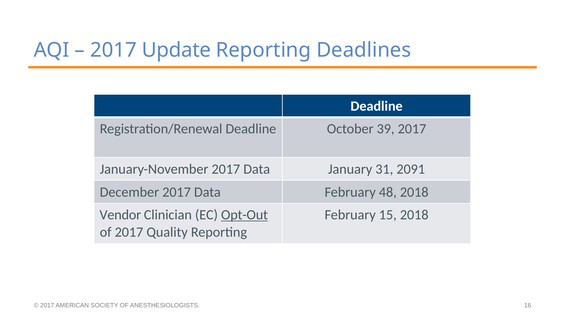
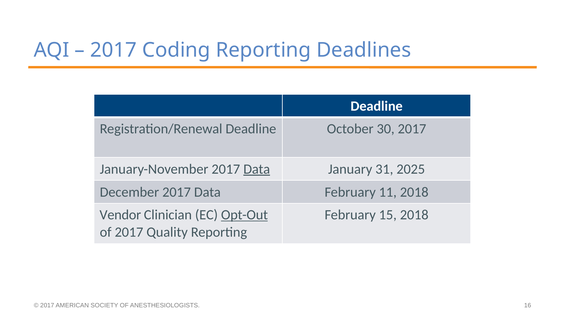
Update: Update -> Coding
39: 39 -> 30
Data at (257, 169) underline: none -> present
2091: 2091 -> 2025
48: 48 -> 11
